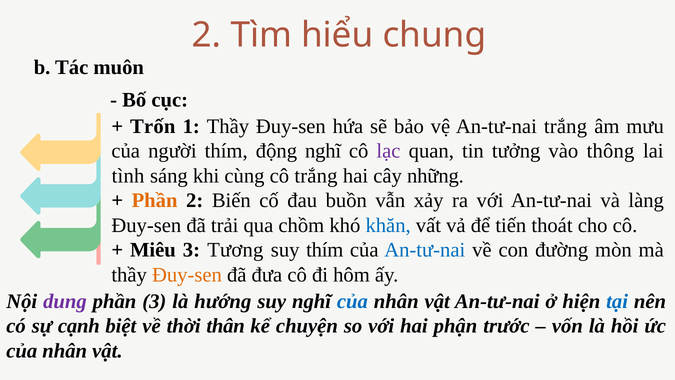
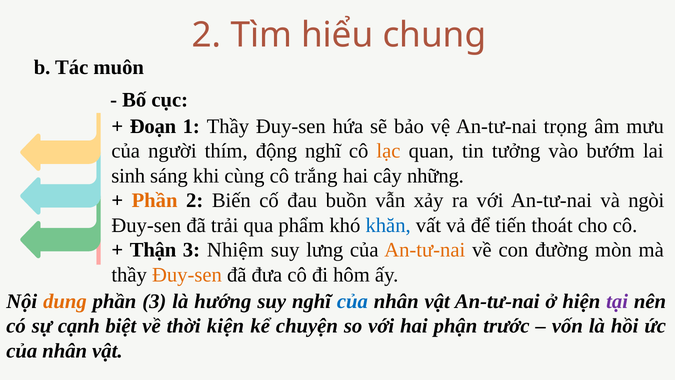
Trốn: Trốn -> Đoạn
An-tư-nai trắng: trắng -> trọng
lạc colour: purple -> orange
thông: thông -> bướm
tình: tình -> sinh
làng: làng -> ngòi
chồm: chồm -> phẩm
Miêu: Miêu -> Thận
Tương: Tương -> Nhiệm
suy thím: thím -> lưng
An-tư-nai at (425, 250) colour: blue -> orange
dung colour: purple -> orange
tại colour: blue -> purple
thân: thân -> kiện
